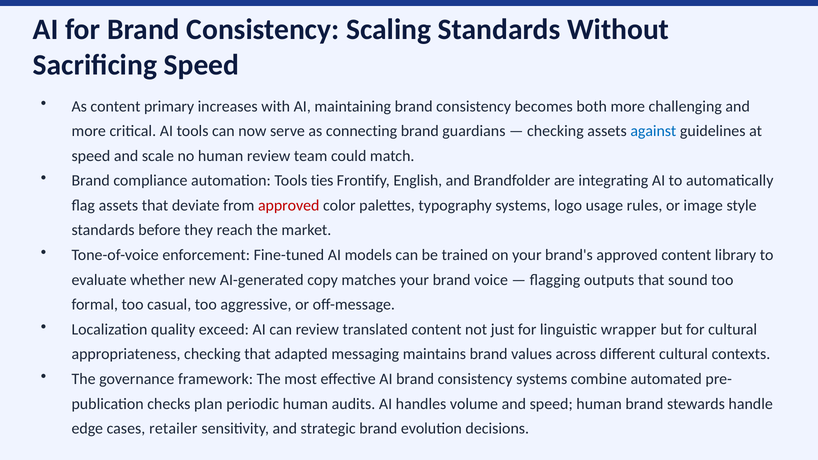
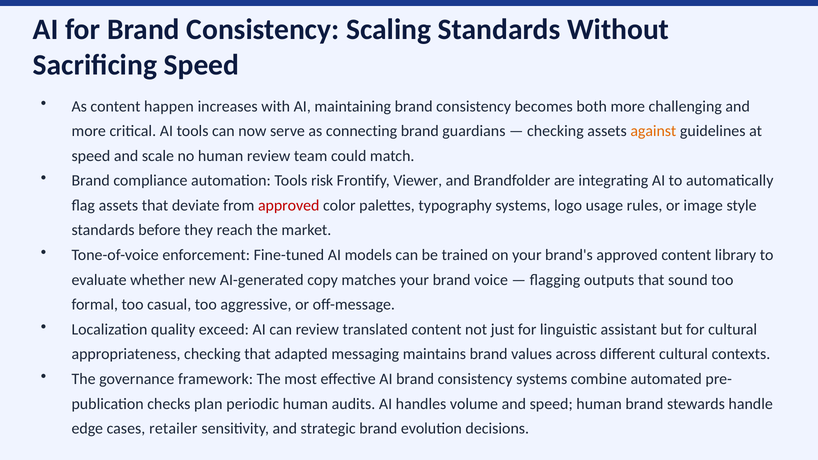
primary: primary -> happen
against colour: blue -> orange
ties: ties -> risk
English: English -> Viewer
wrapper: wrapper -> assistant
